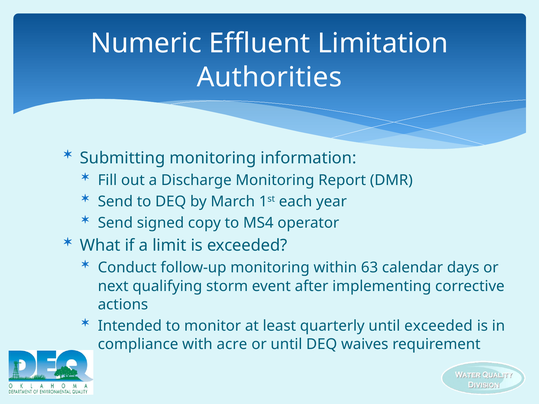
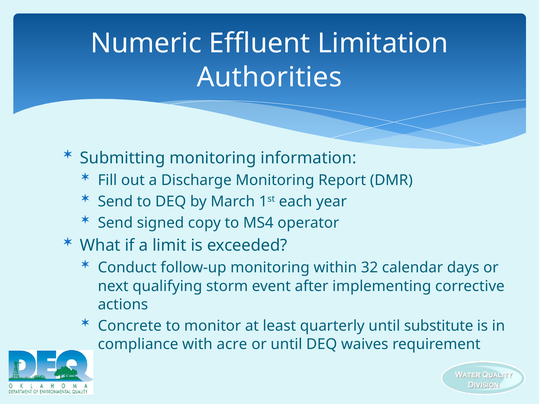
63: 63 -> 32
Intended: Intended -> Concrete
until exceeded: exceeded -> substitute
